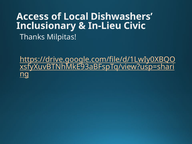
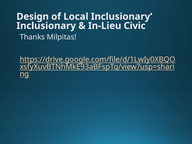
Access: Access -> Design
Local Dishwashers: Dishwashers -> Inclusionary
